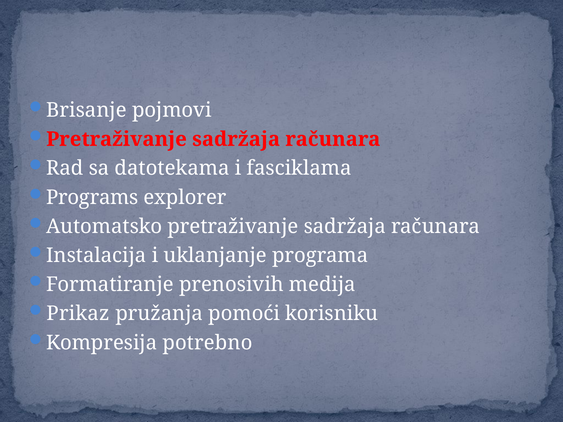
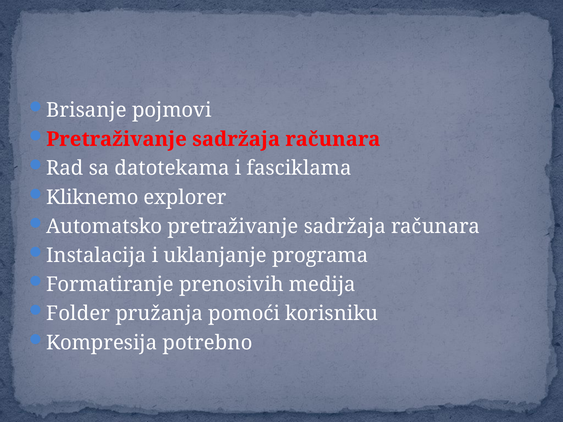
Programs: Programs -> Kliknemo
Prikaz: Prikaz -> Folder
